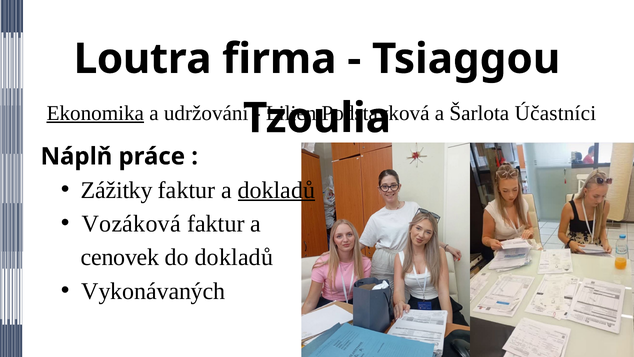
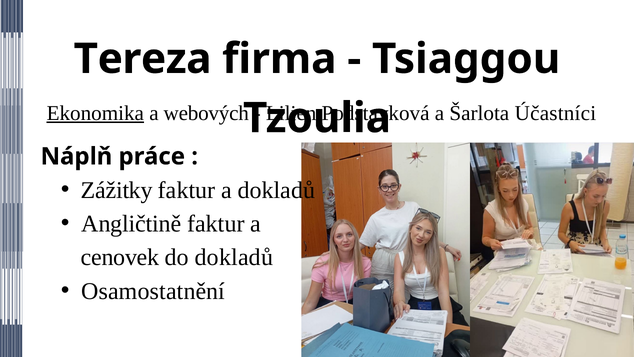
Loutra: Loutra -> Tereza
udržování: udržování -> webových
dokladů at (276, 190) underline: present -> none
Vozáková: Vozáková -> Angličtině
Vykonávaných: Vykonávaných -> Osamostatnění
